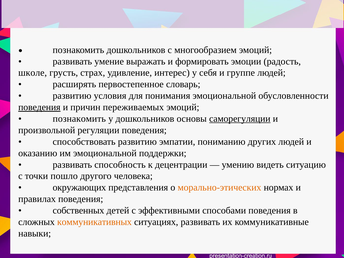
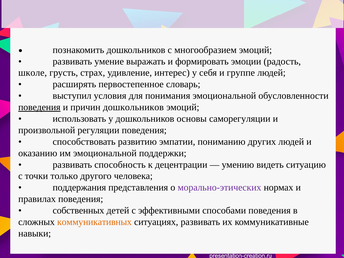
развитию at (72, 96): развитию -> выступил
причин переживаемых: переживаемых -> дошкольников
познакомить at (79, 119): познакомить -> использовать
саморегуляции underline: present -> none
пошло: пошло -> только
окружающих: окружающих -> поддержания
морально-этических colour: orange -> purple
